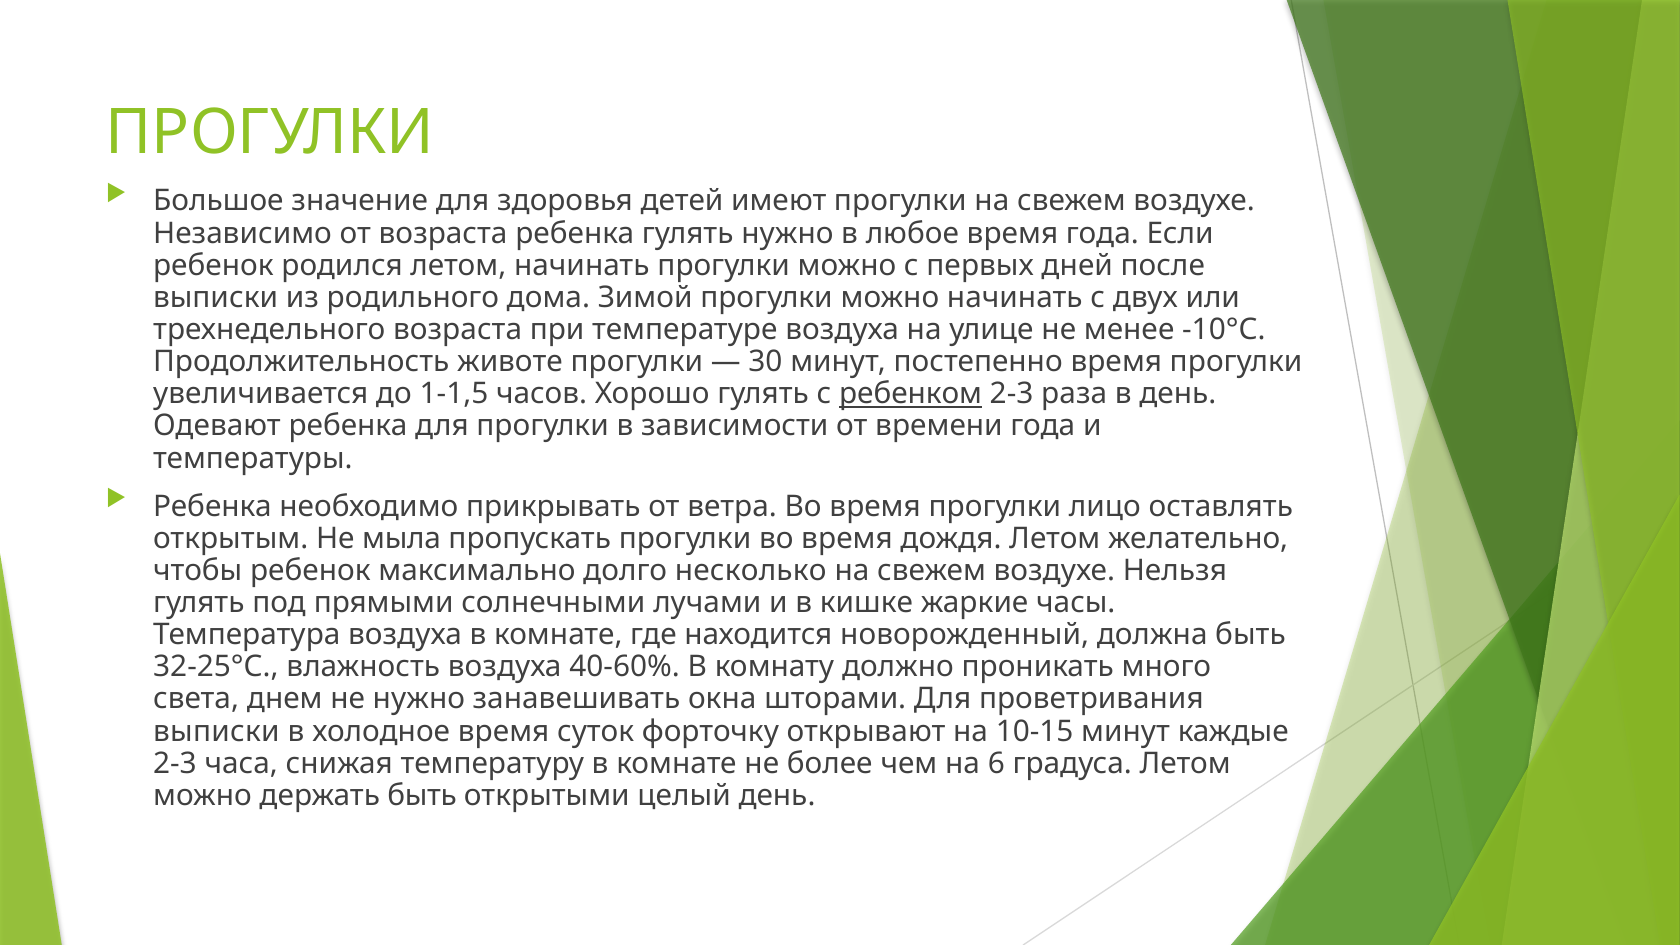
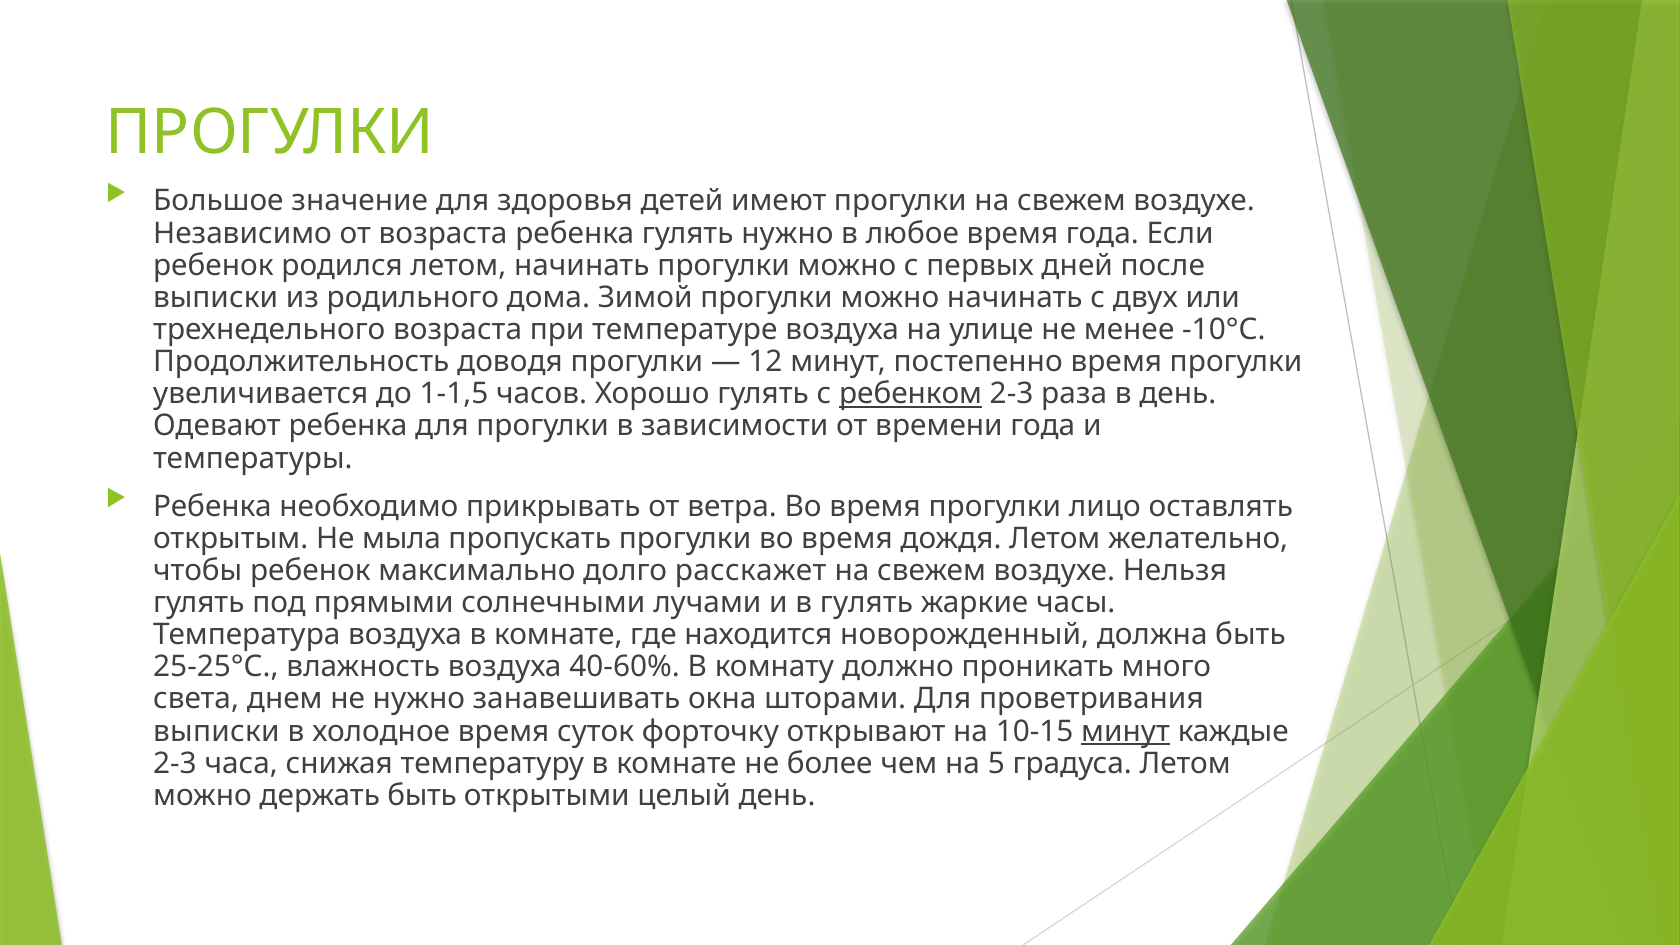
животе: животе -> доводя
30: 30 -> 12
несколько: несколько -> расскажет
в кишке: кишке -> гулять
32-25°С: 32-25°С -> 25-25°С
минут at (1126, 731) underline: none -> present
6: 6 -> 5
